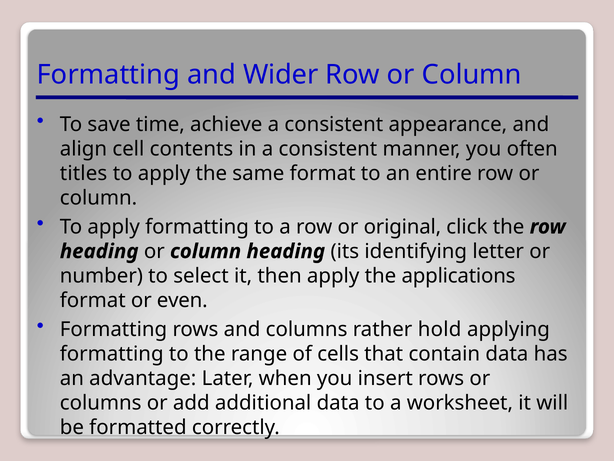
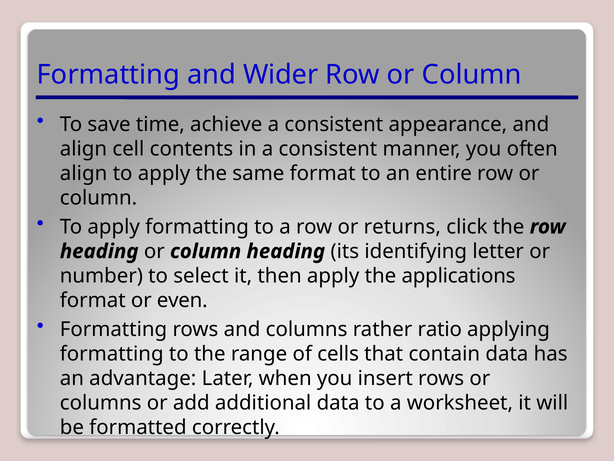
titles at (84, 173): titles -> align
original: original -> returns
hold: hold -> ratio
